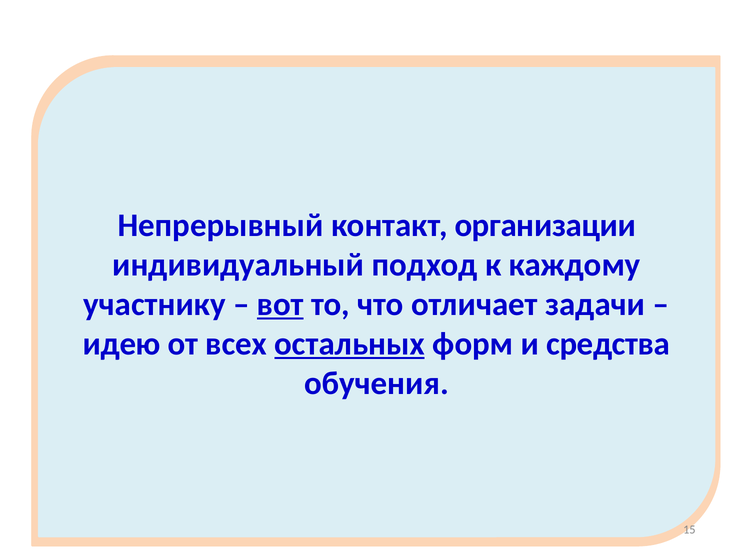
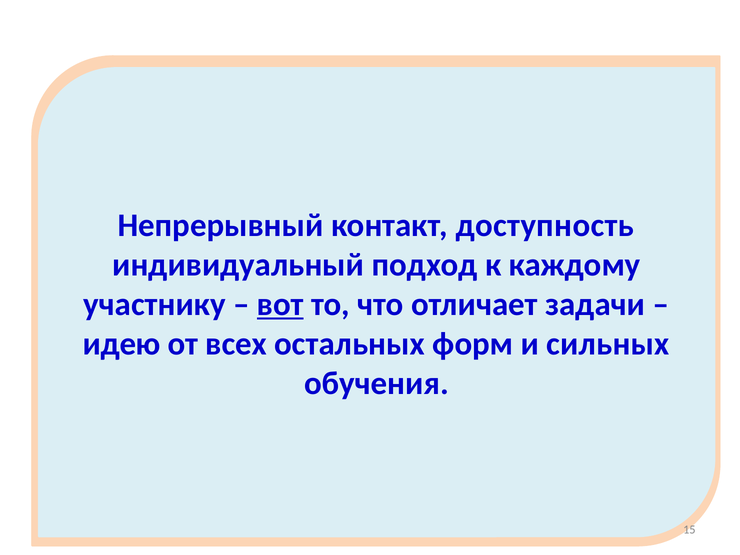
организации: организации -> доступность
остальных underline: present -> none
средства: средства -> сильных
